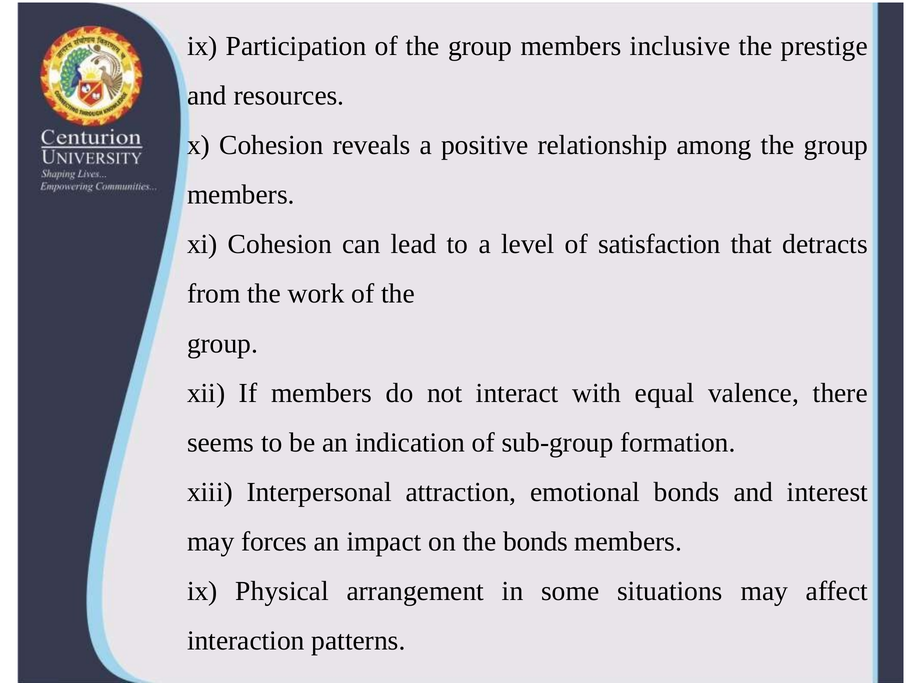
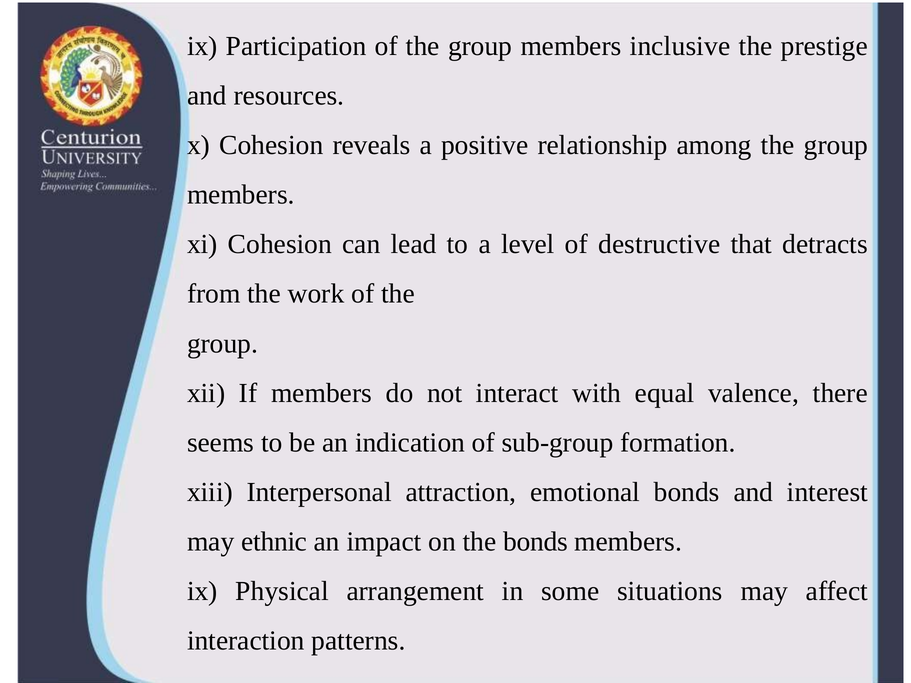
satisfaction: satisfaction -> destructive
forces: forces -> ethnic
